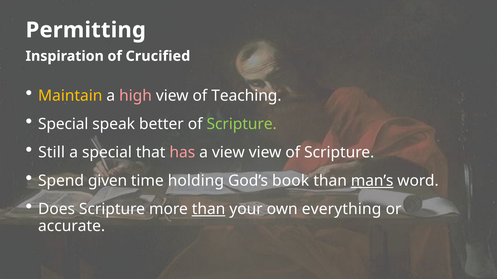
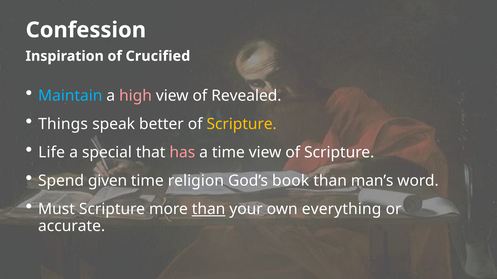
Permitting: Permitting -> Confession
Maintain colour: yellow -> light blue
Teaching: Teaching -> Revealed
Special at (63, 124): Special -> Things
Scripture at (242, 124) colour: light green -> yellow
Still: Still -> Life
a view: view -> time
holding: holding -> religion
man’s underline: present -> none
Does: Does -> Must
